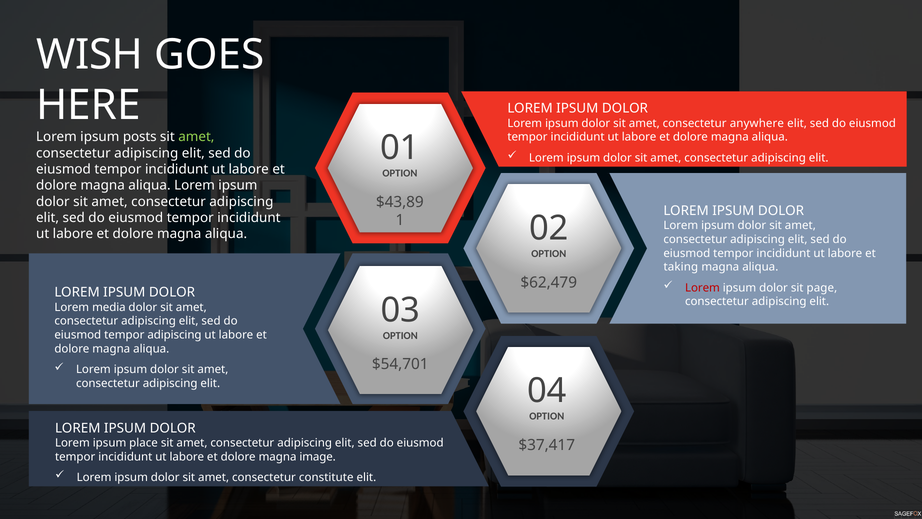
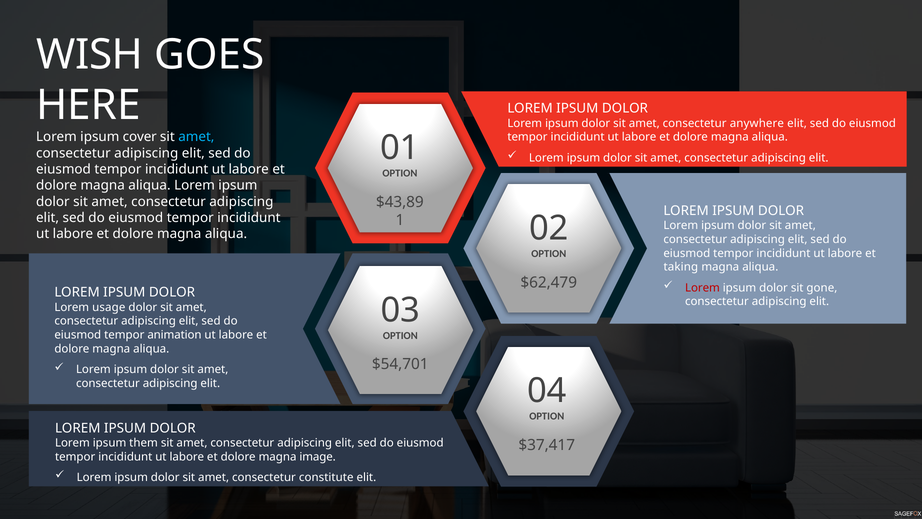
posts: posts -> cover
amet at (196, 137) colour: light green -> light blue
page: page -> gone
media: media -> usage
tempor adipiscing: adipiscing -> animation
place: place -> them
